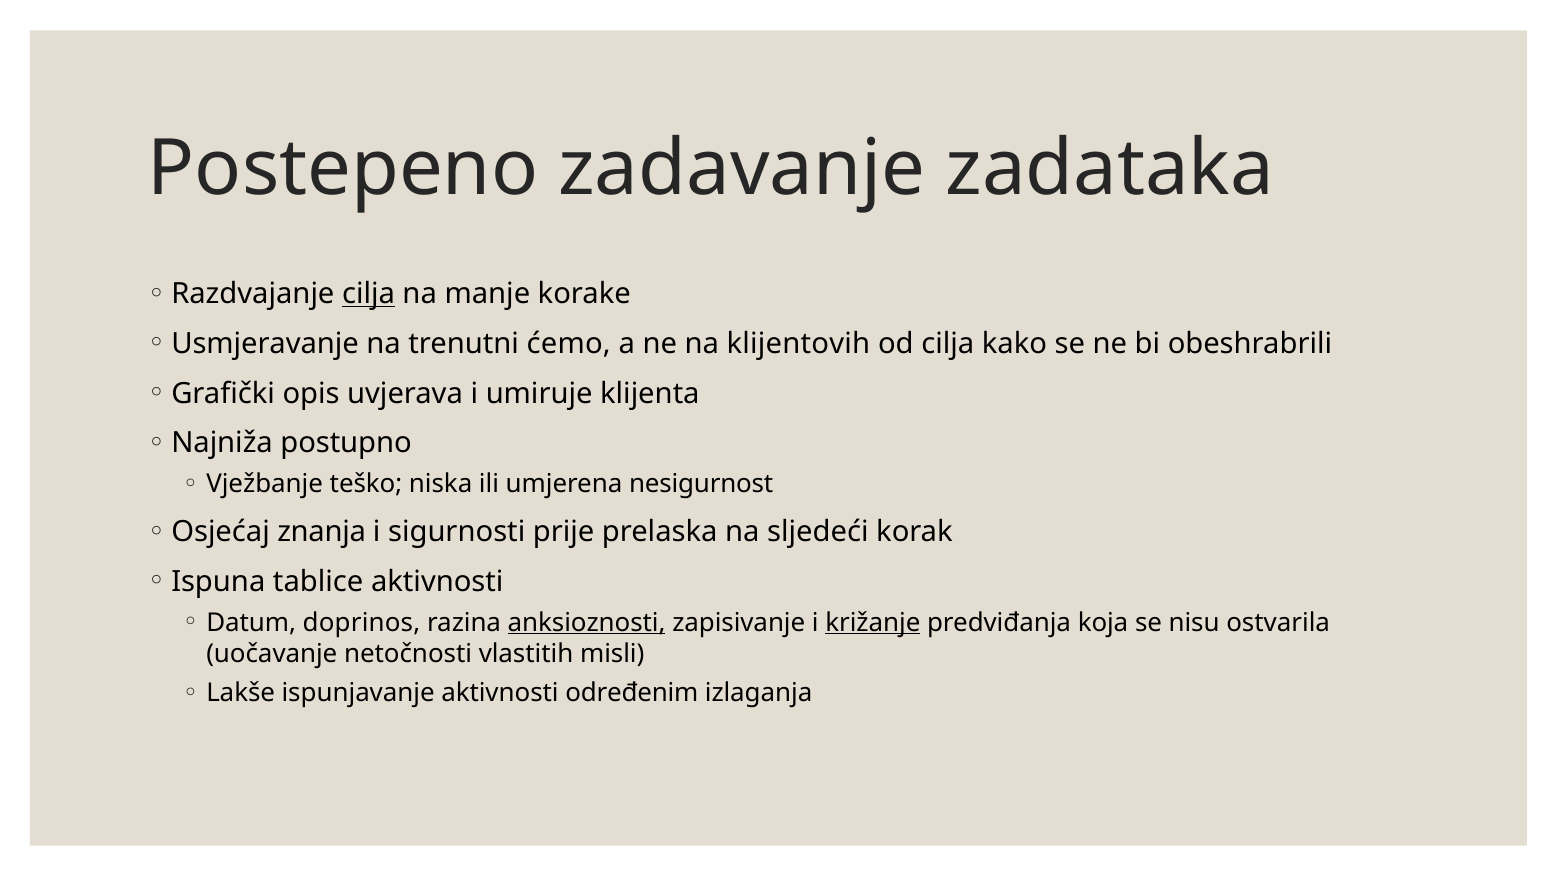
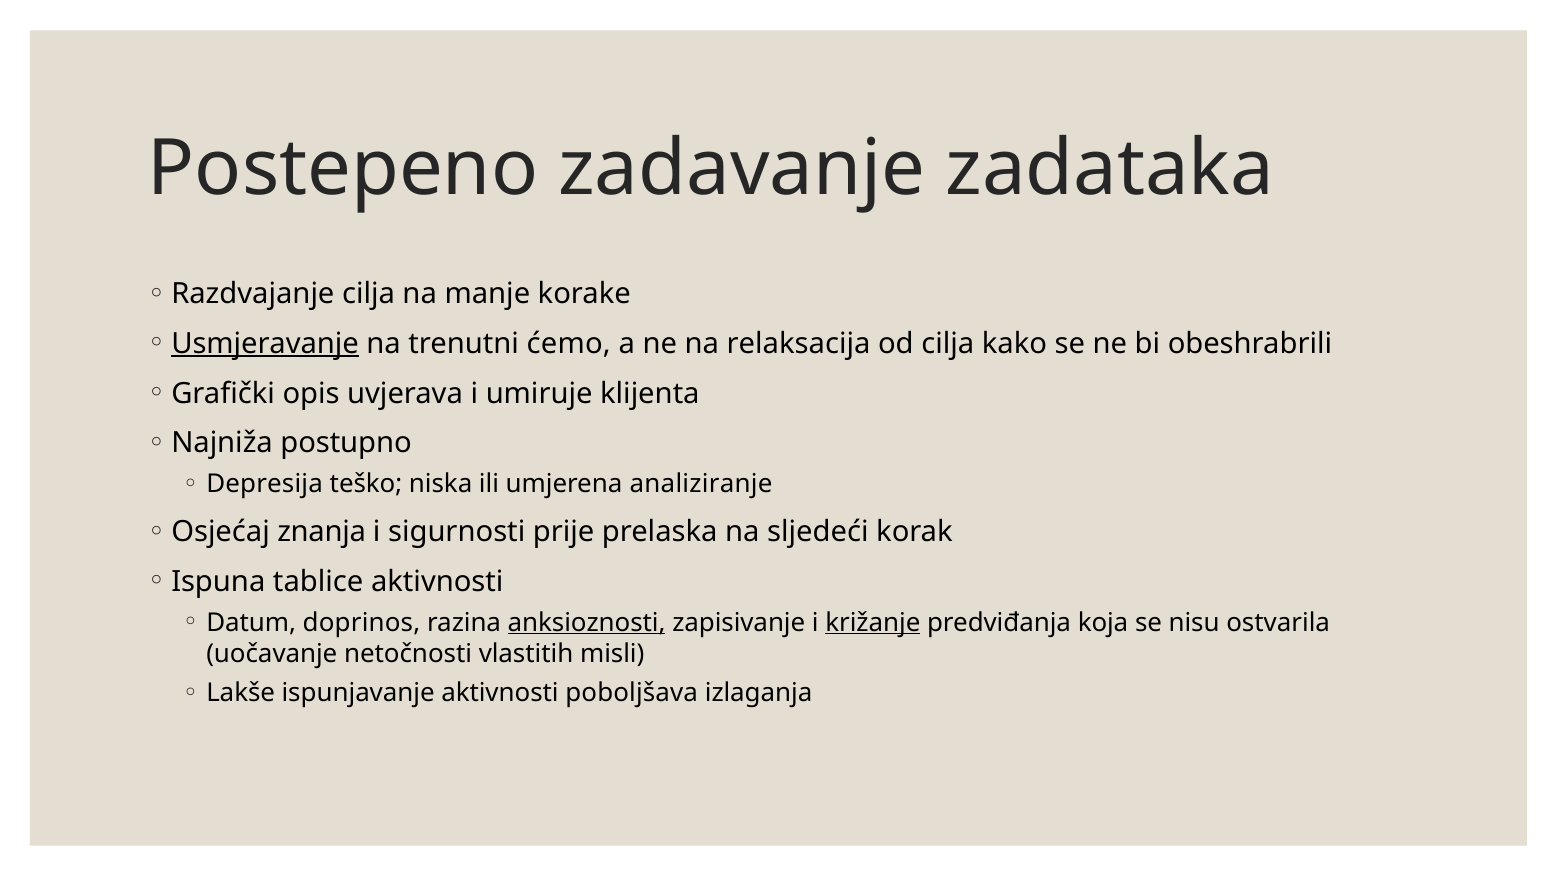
cilja at (369, 294) underline: present -> none
Usmjeravanje underline: none -> present
klijentovih: klijentovih -> relaksacija
Vježbanje: Vježbanje -> Depresija
nesigurnost: nesigurnost -> analiziranje
određenim: određenim -> poboljšava
